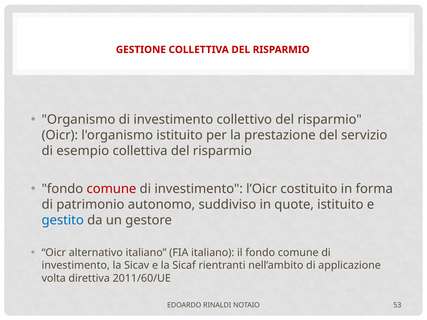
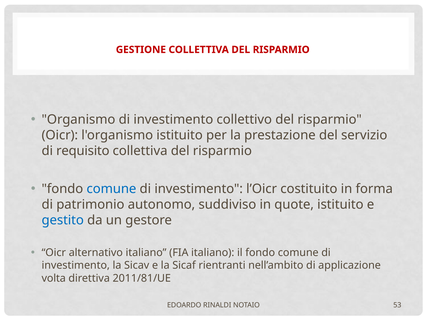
esempio: esempio -> requisito
comune at (111, 189) colour: red -> blue
2011/60/UE: 2011/60/UE -> 2011/81/UE
